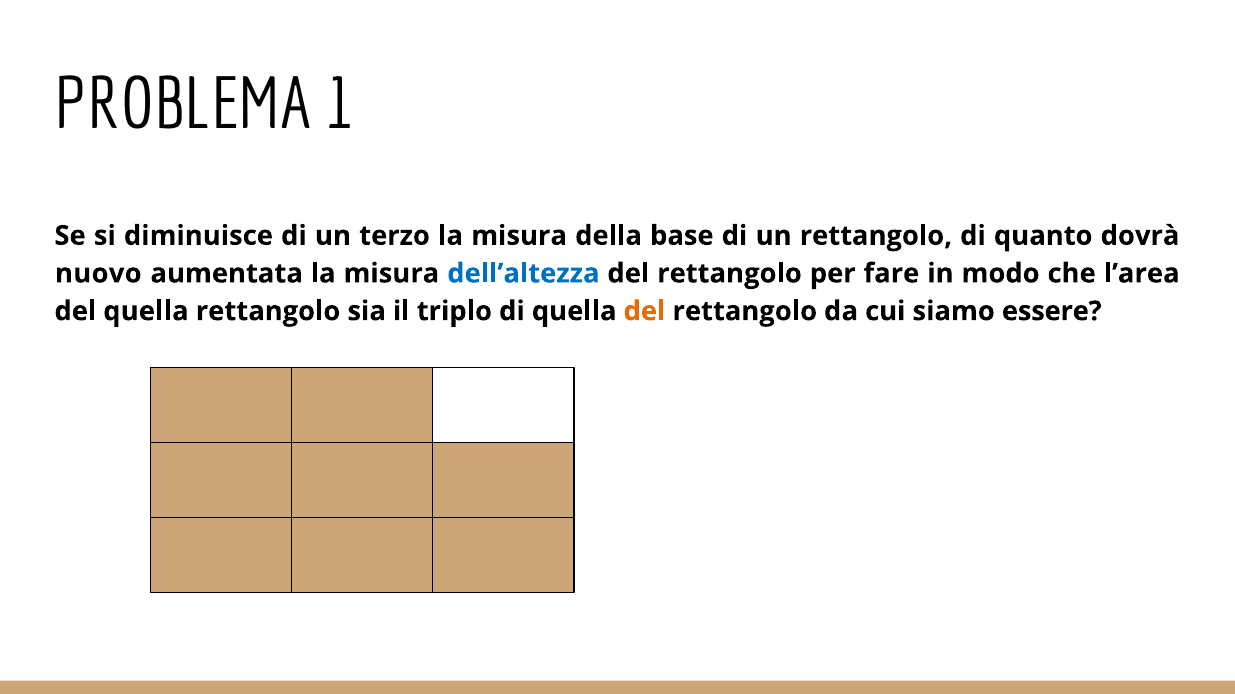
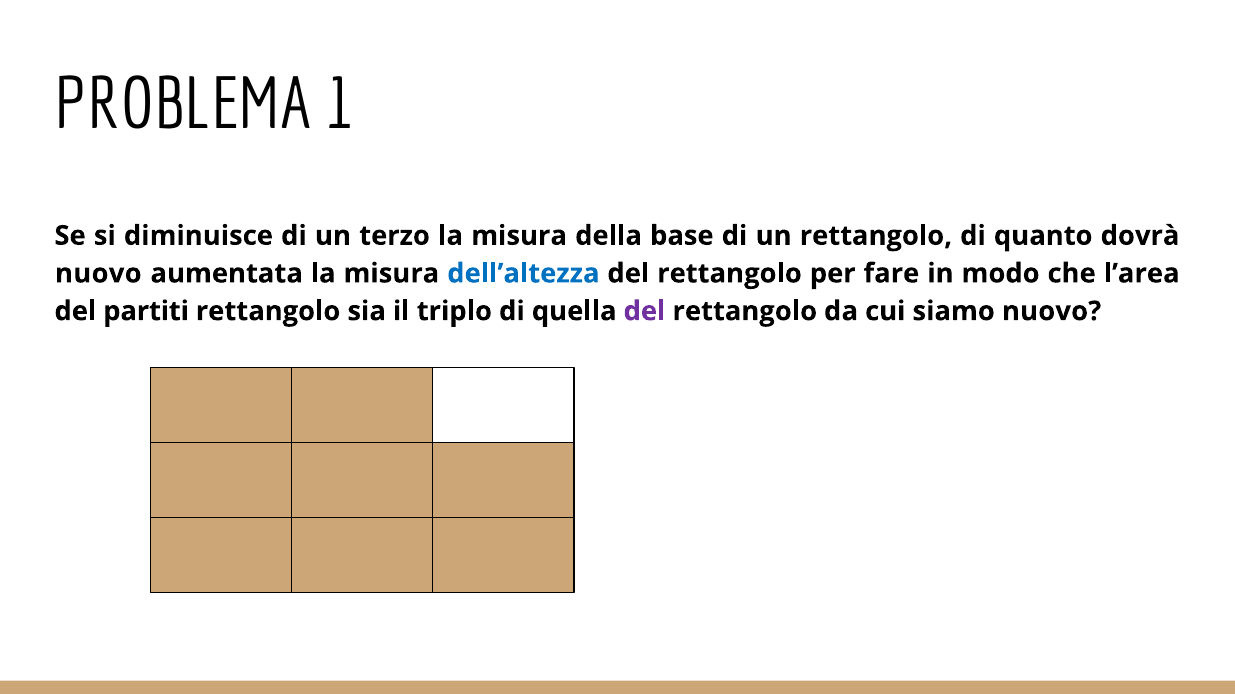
del quella: quella -> partiti
del at (644, 312) colour: orange -> purple
siamo essere: essere -> nuovo
